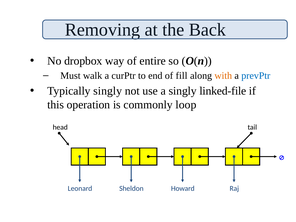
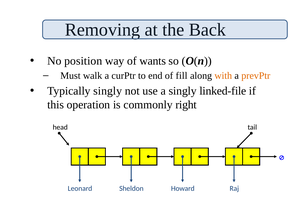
dropbox: dropbox -> position
entire: entire -> wants
prevPtr colour: blue -> orange
loop: loop -> right
